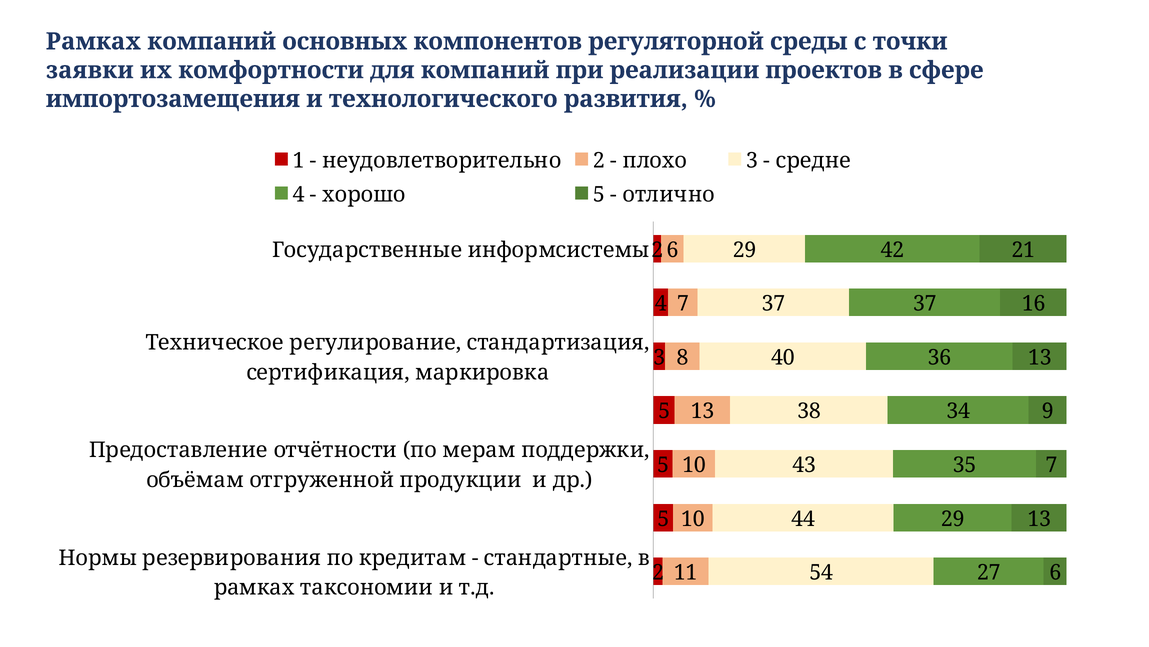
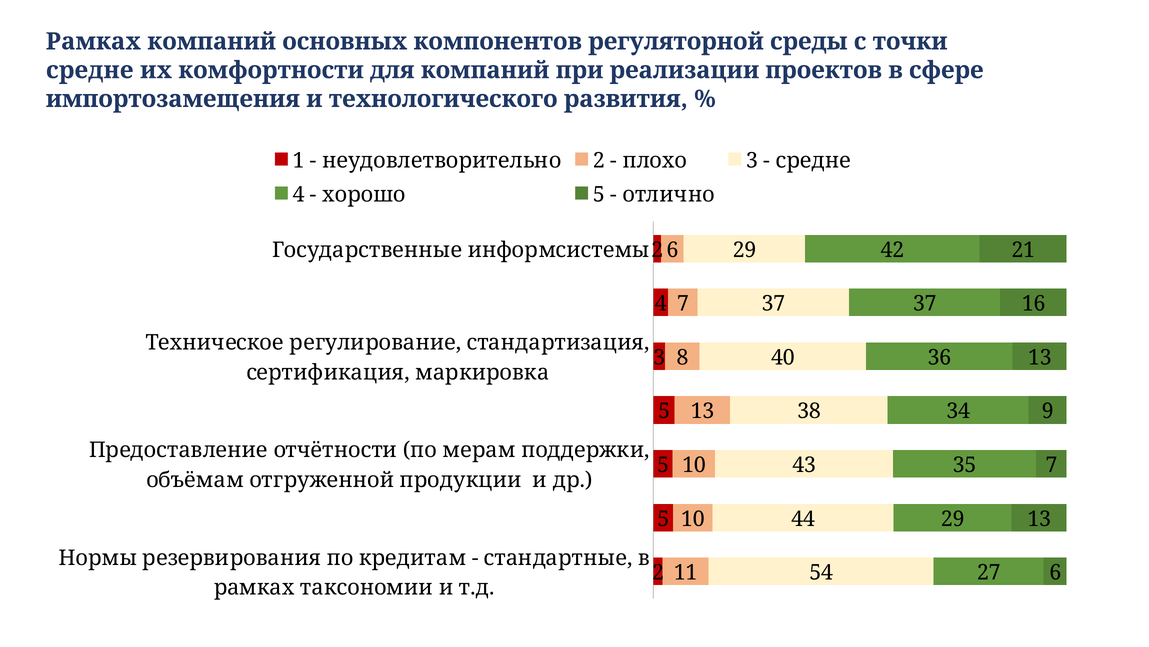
заявки at (90, 70): заявки -> средне
